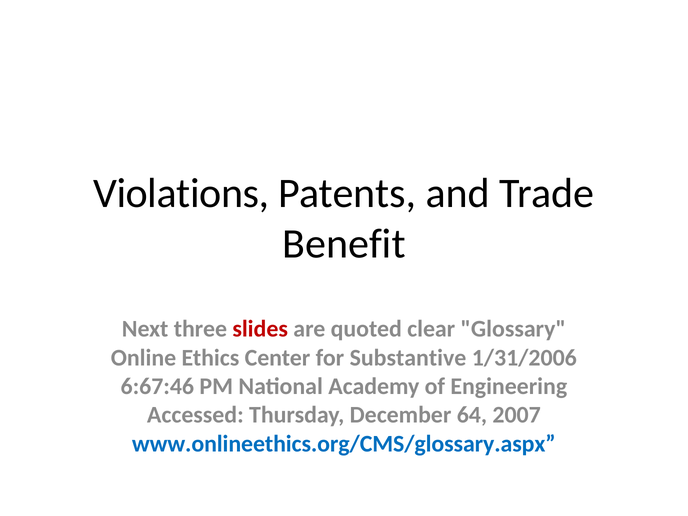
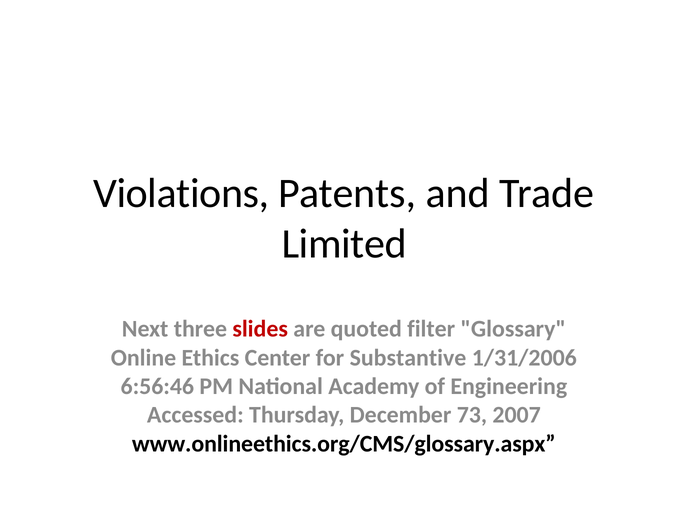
Benefit: Benefit -> Limited
clear: clear -> filter
6:67:46: 6:67:46 -> 6:56:46
64: 64 -> 73
www.onlineethics.org/CMS/glossary.aspx colour: blue -> black
